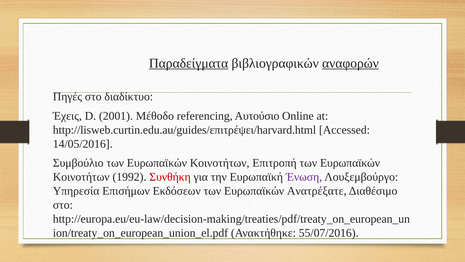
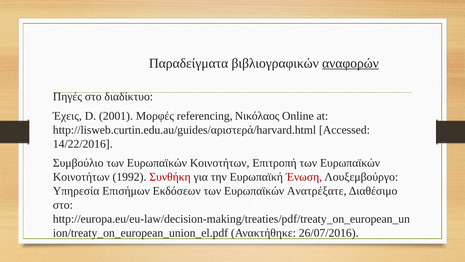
Παραδείγματα underline: present -> none
Μέθοδο: Μέθοδο -> Μορφές
Αυτούσιο: Αυτούσιο -> Νικόλαος
http://lisweb.curtin.edu.au/guides/επιτρέψει/harvard.html: http://lisweb.curtin.edu.au/guides/επιτρέψει/harvard.html -> http://lisweb.curtin.edu.au/guides/αριστερά/harvard.html
14/05/2016: 14/05/2016 -> 14/22/2016
Ένωση colour: purple -> red
55/07/2016: 55/07/2016 -> 26/07/2016
